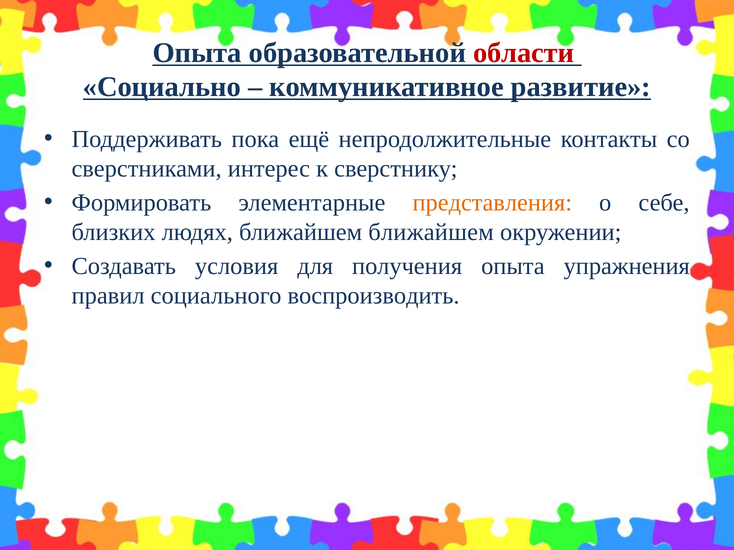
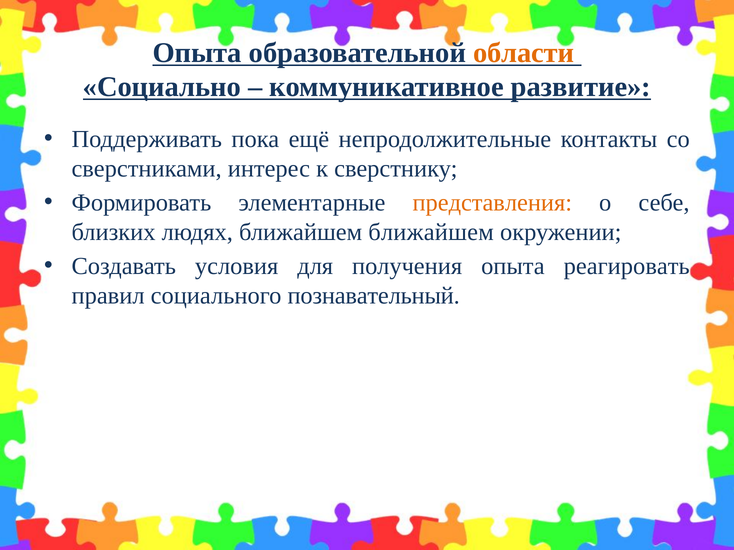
области colour: red -> orange
упражнения: упражнения -> реагировать
воспроизводить: воспроизводить -> познавательный
